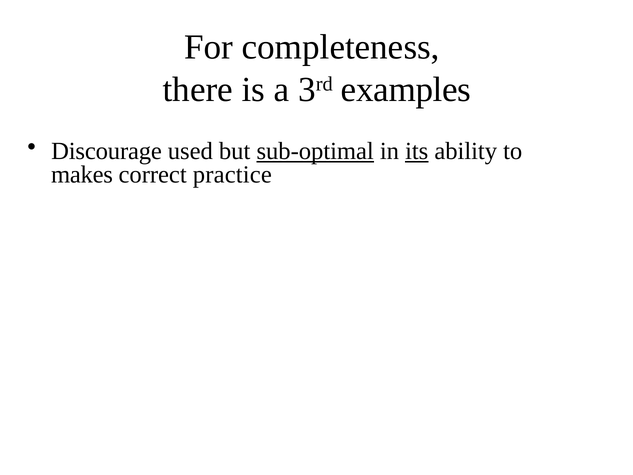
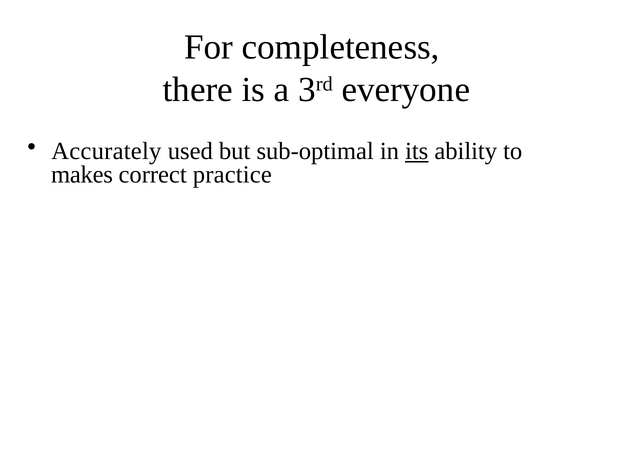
examples: examples -> everyone
Discourage: Discourage -> Accurately
sub-optimal underline: present -> none
